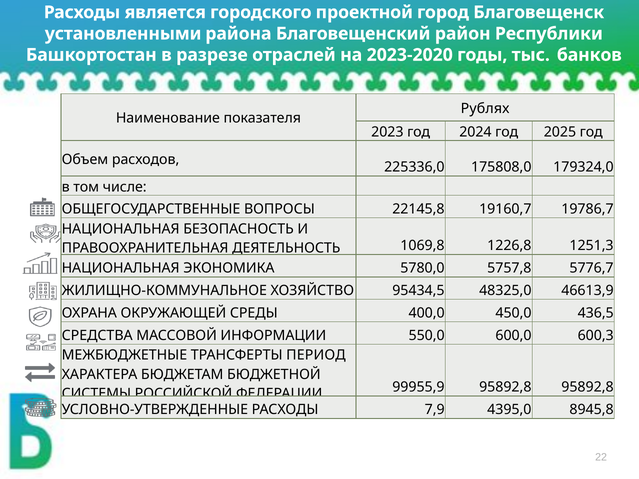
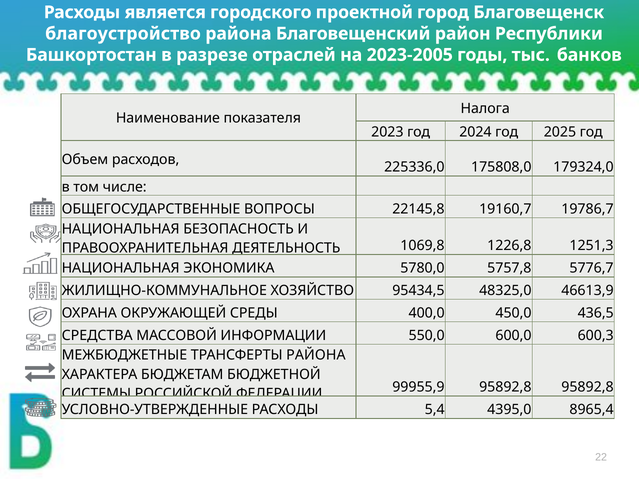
установленными: установленными -> благоустройство
2023-2020: 2023-2020 -> 2023-2005
Рублях: Рублях -> Налога
ТРАНСФЕРТЫ ПЕРИОД: ПЕРИОД -> РАЙОНА
7,9: 7,9 -> 5,4
8945,8: 8945,8 -> 8965,4
